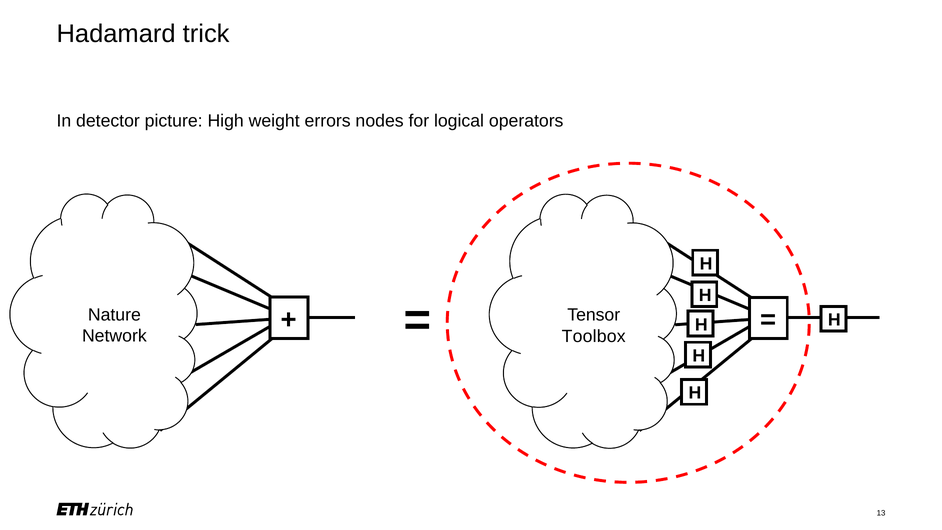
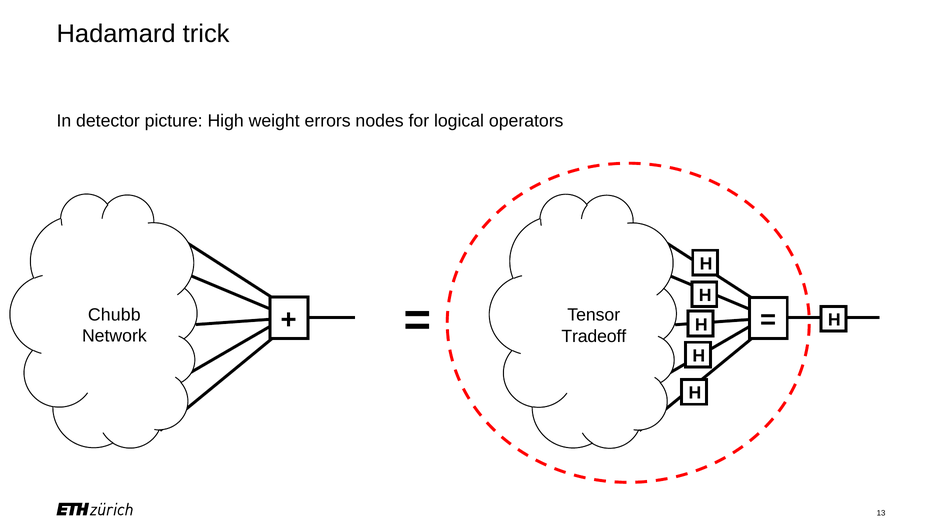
Nature: Nature -> Chubb
Toolbox: Toolbox -> Tradeoff
